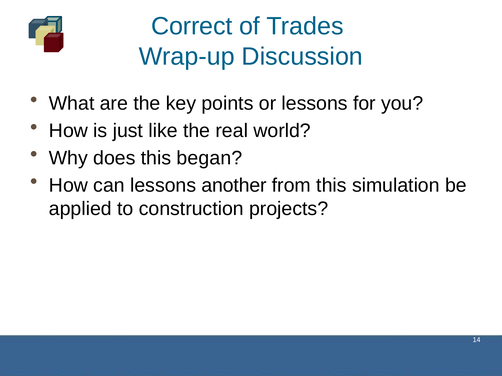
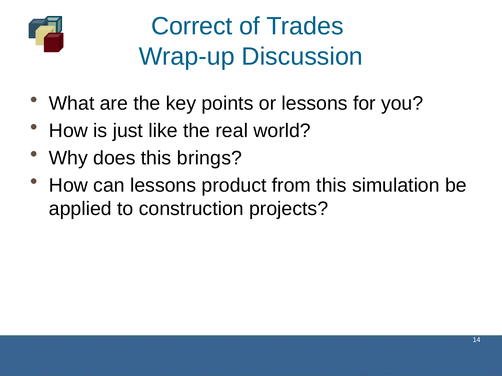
began: began -> brings
another: another -> product
